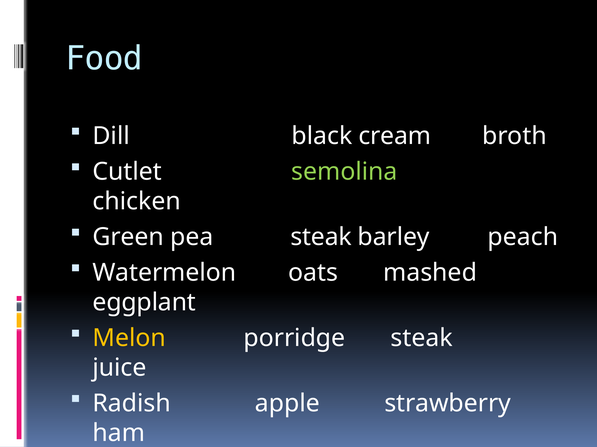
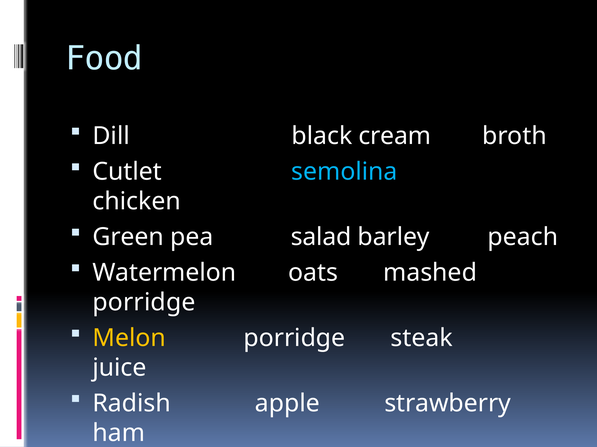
semolina colour: light green -> light blue
pea steak: steak -> salad
eggplant at (144, 303): eggplant -> porridge
